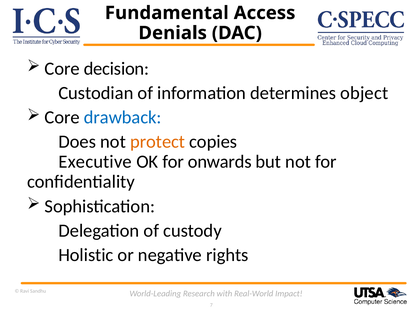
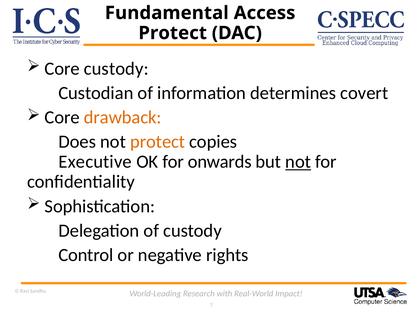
Denials at (173, 33): Denials -> Protect
Core decision: decision -> custody
object: object -> covert
drawback colour: blue -> orange
not at (298, 162) underline: none -> present
Holistic: Holistic -> Control
